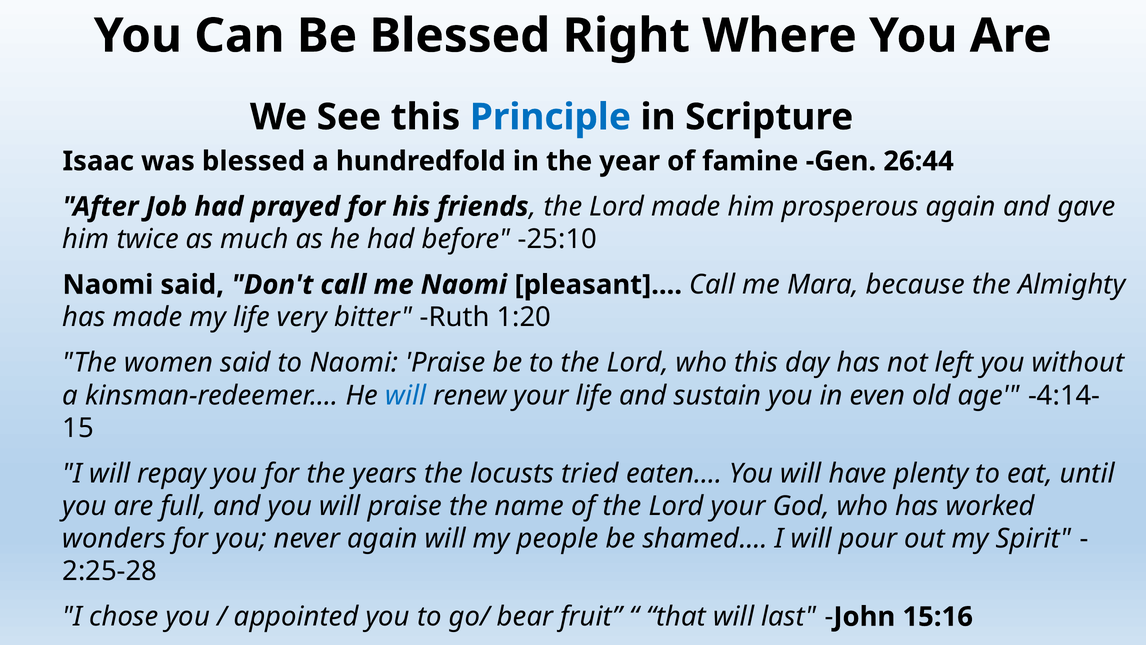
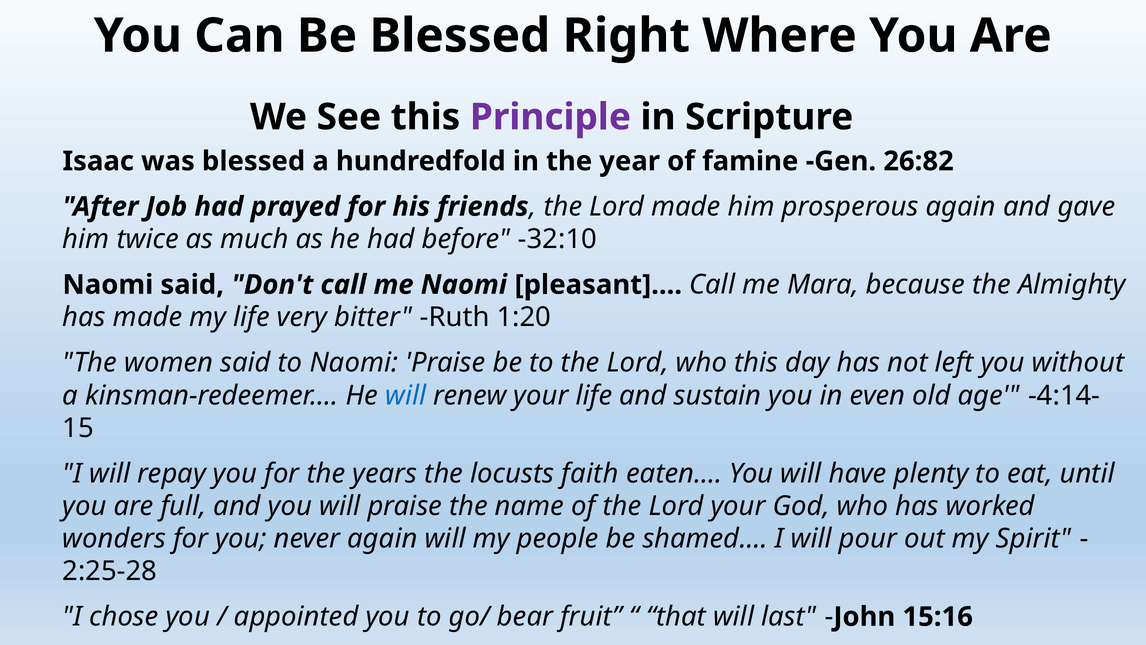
Principle colour: blue -> purple
26:44: 26:44 -> 26:82
-25:10: -25:10 -> -32:10
tried: tried -> faith
